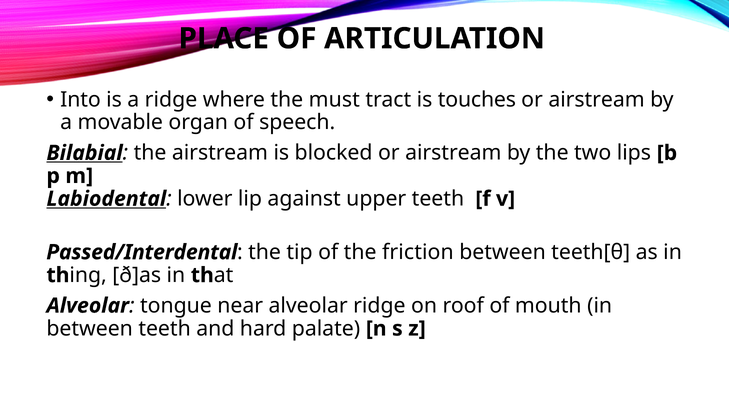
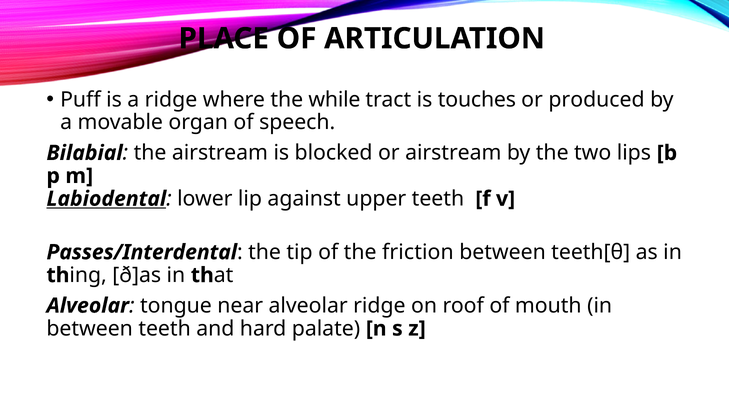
Into: Into -> Puff
must: must -> while
airstream at (597, 100): airstream -> produced
Bilabial underline: present -> none
Passed/Interdental: Passed/Interdental -> Passes/Interdental
